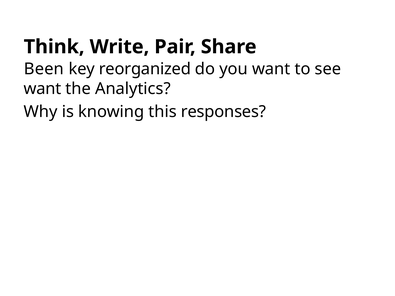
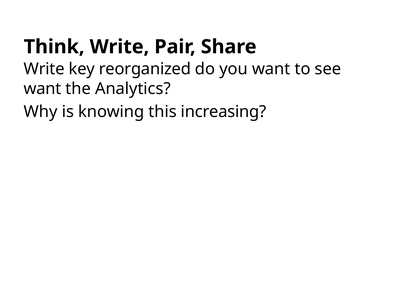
Been at (44, 69): Been -> Write
responses: responses -> increasing
